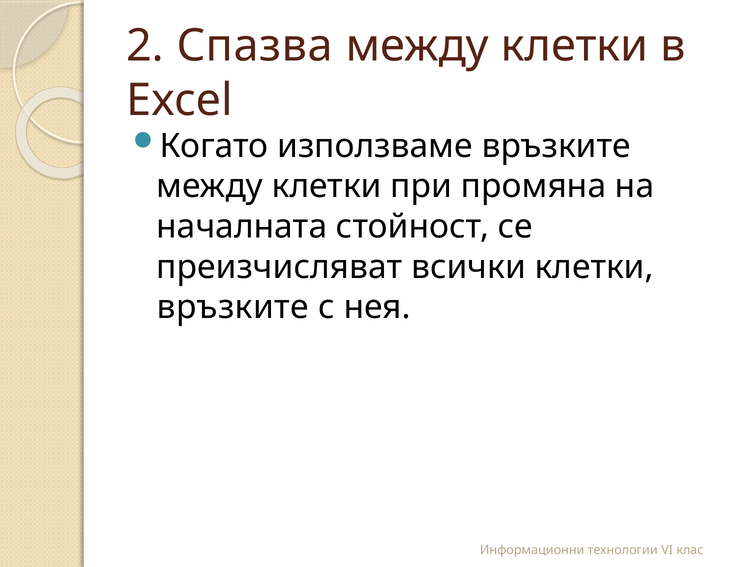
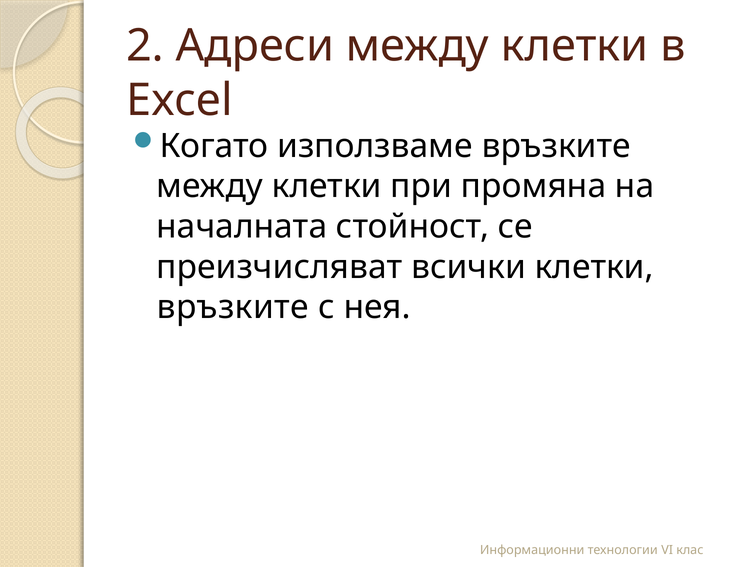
Спазва: Спазва -> Адреси
